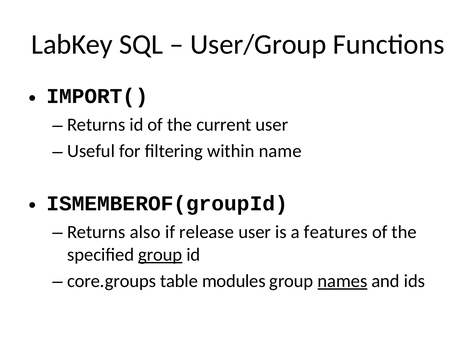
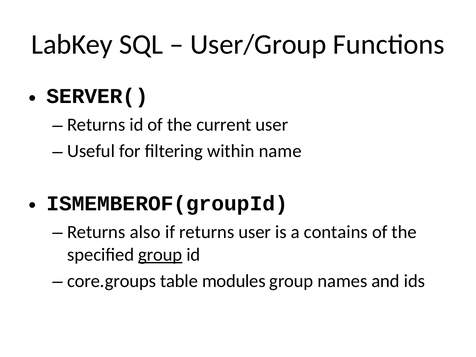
IMPORT(: IMPORT( -> SERVER(
if release: release -> returns
features: features -> contains
names underline: present -> none
